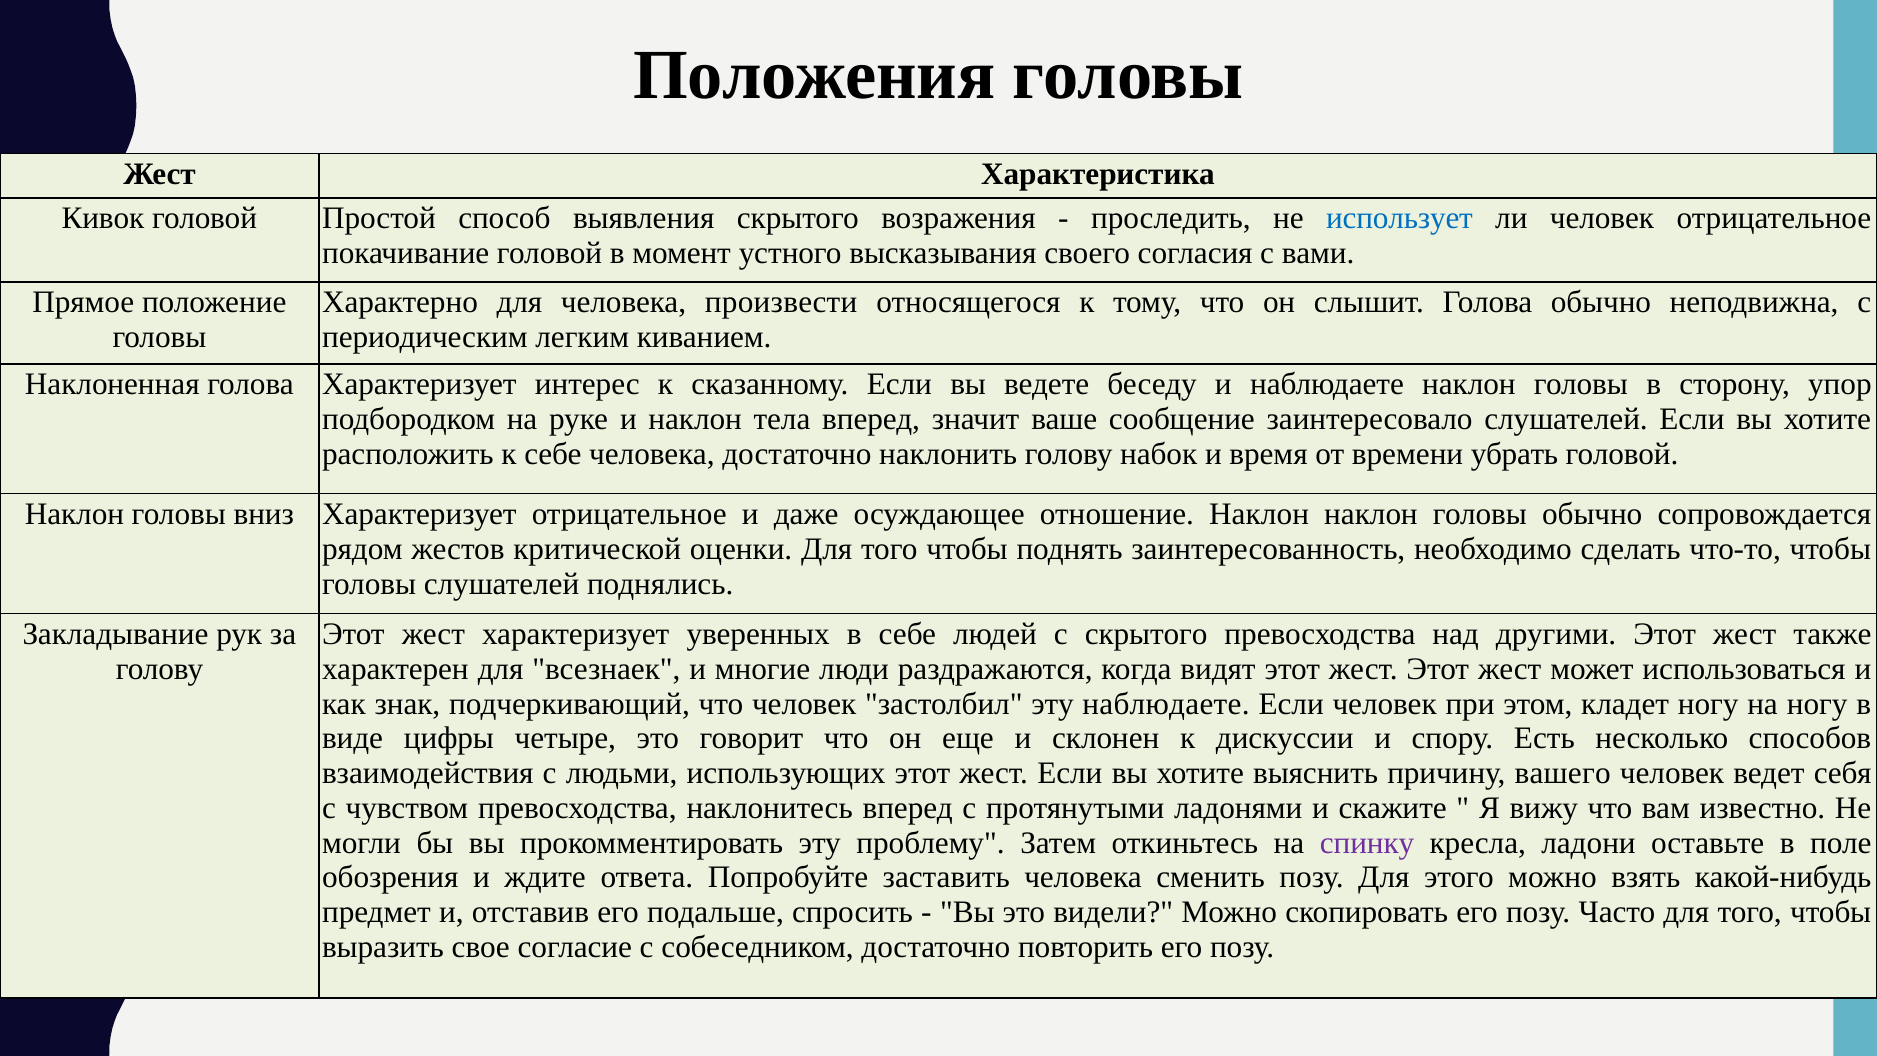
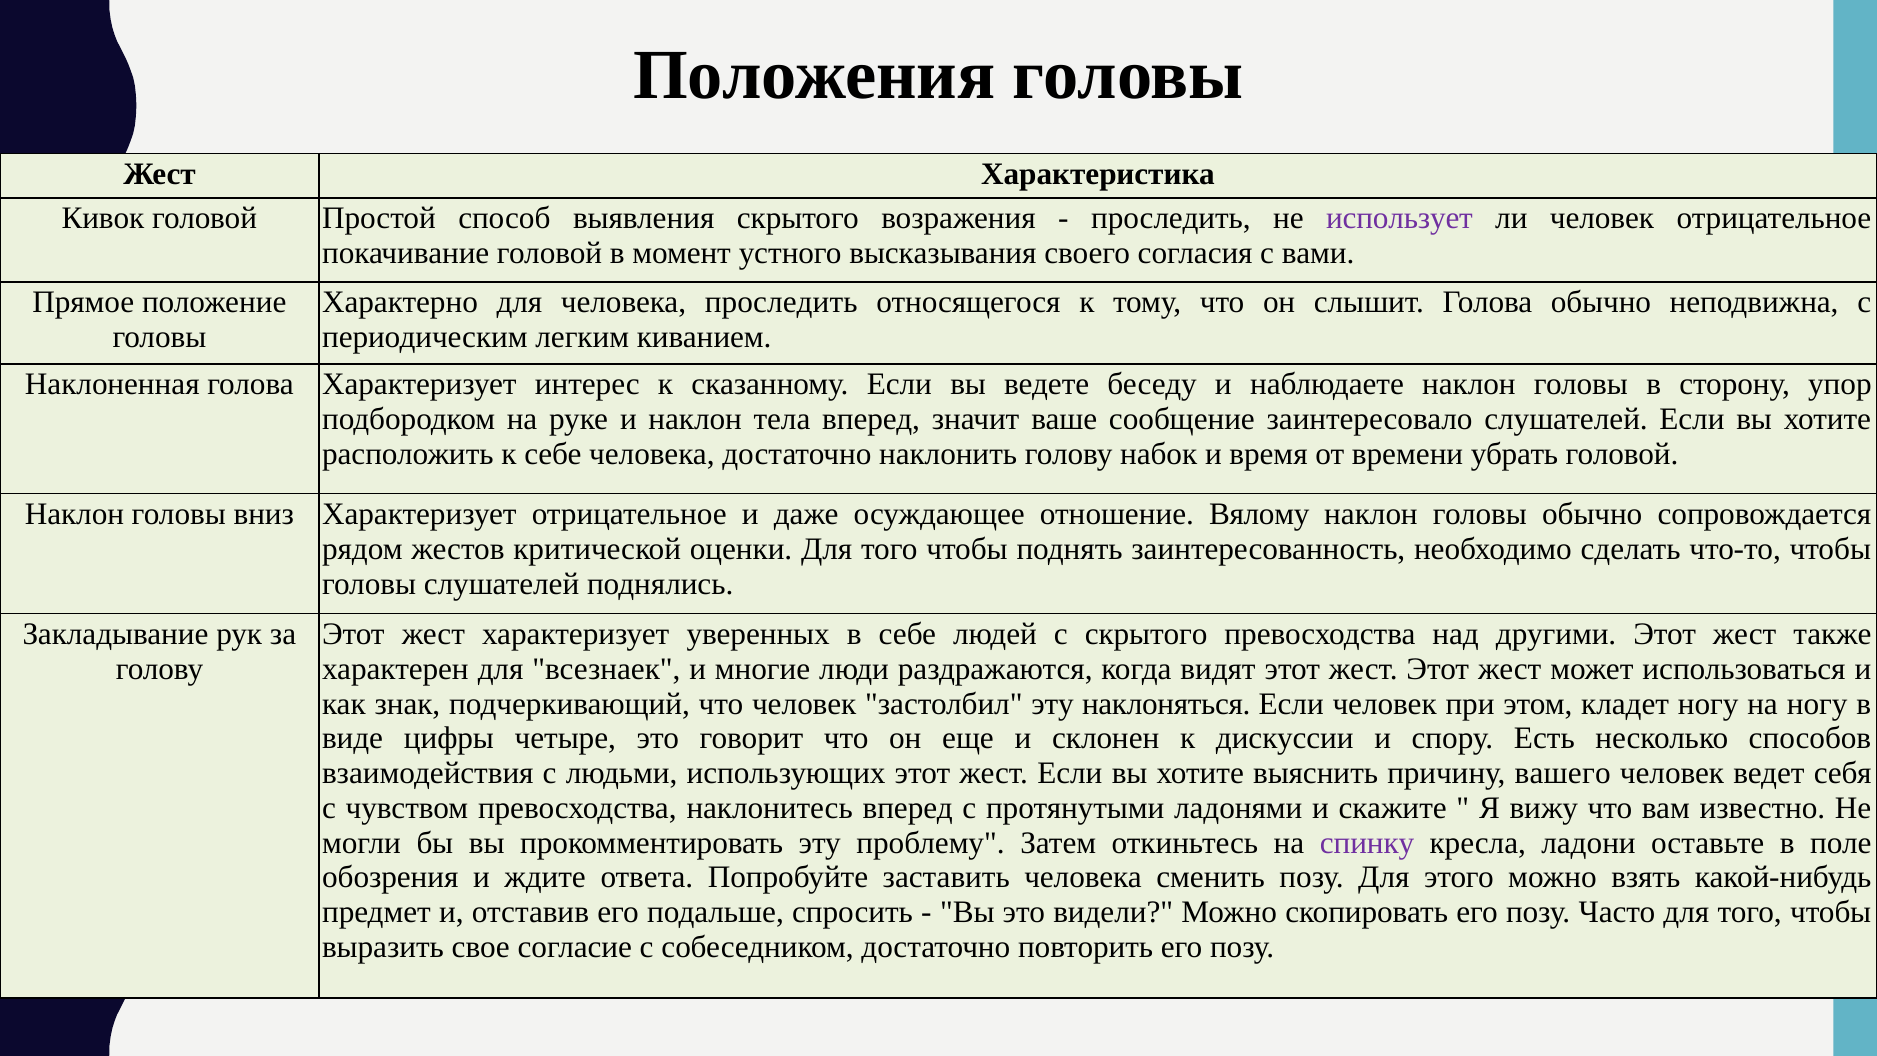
использует colour: blue -> purple
человека произвести: произвести -> проследить
отношение Наклон: Наклон -> Вялому
эту наблюдаете: наблюдаете -> наклоняться
